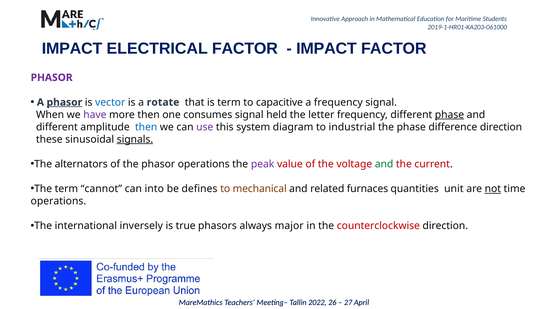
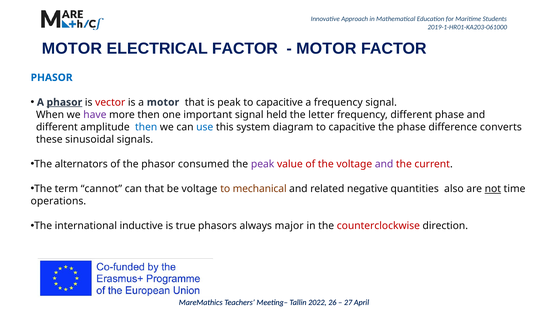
IMPACT at (72, 48): IMPACT -> MOTOR
IMPACT at (326, 48): IMPACT -> MOTOR
PHASOR at (52, 78) colour: purple -> blue
vector colour: blue -> red
a rotate: rotate -> motor
is term: term -> peak
consumes: consumes -> important
phase at (450, 115) underline: present -> none
use colour: purple -> blue
diagram to industrial: industrial -> capacitive
difference direction: direction -> converts
signals underline: present -> none
phasor operations: operations -> consumed
and at (384, 164) colour: green -> purple
can into: into -> that
be defines: defines -> voltage
furnaces: furnaces -> negative
unit: unit -> also
inversely: inversely -> inductive
